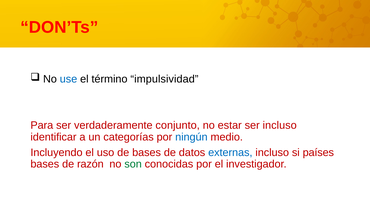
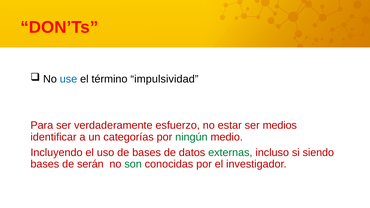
conjunto: conjunto -> esfuerzo
ser incluso: incluso -> medios
ningún colour: blue -> green
externas colour: blue -> green
países: países -> siendo
razón: razón -> serán
